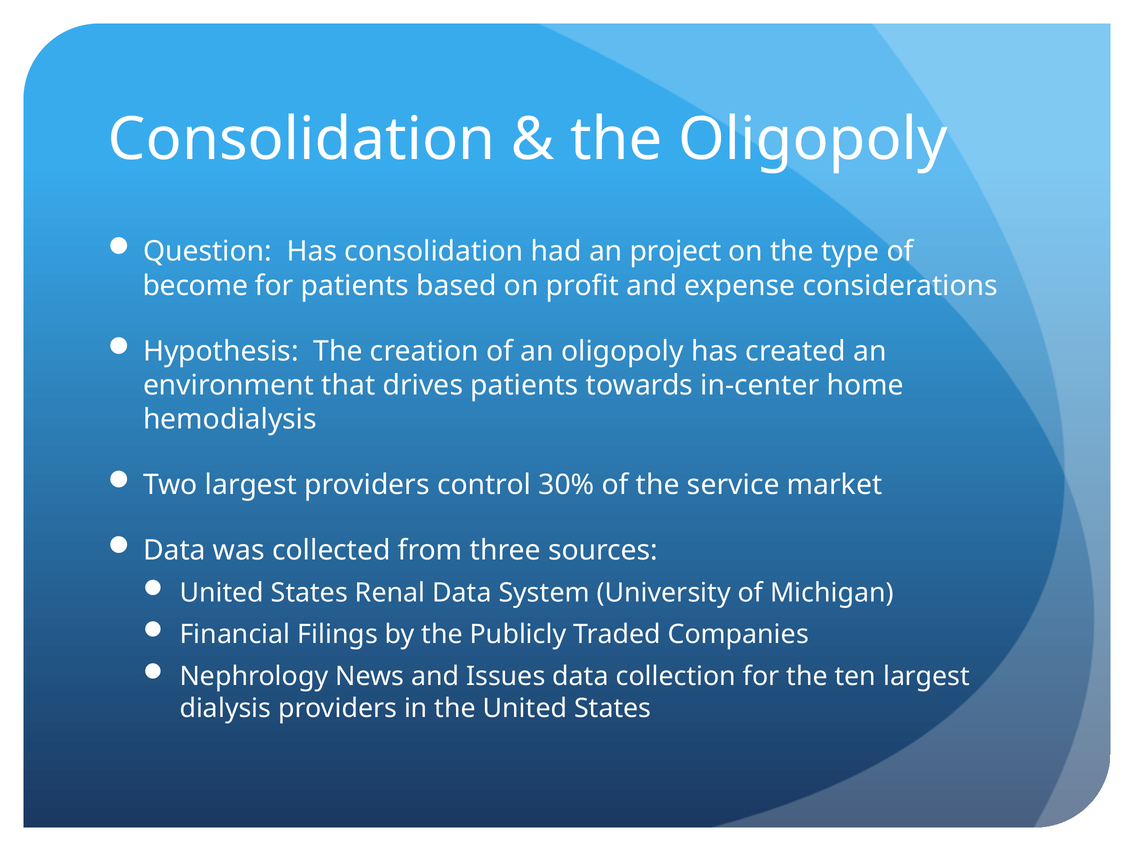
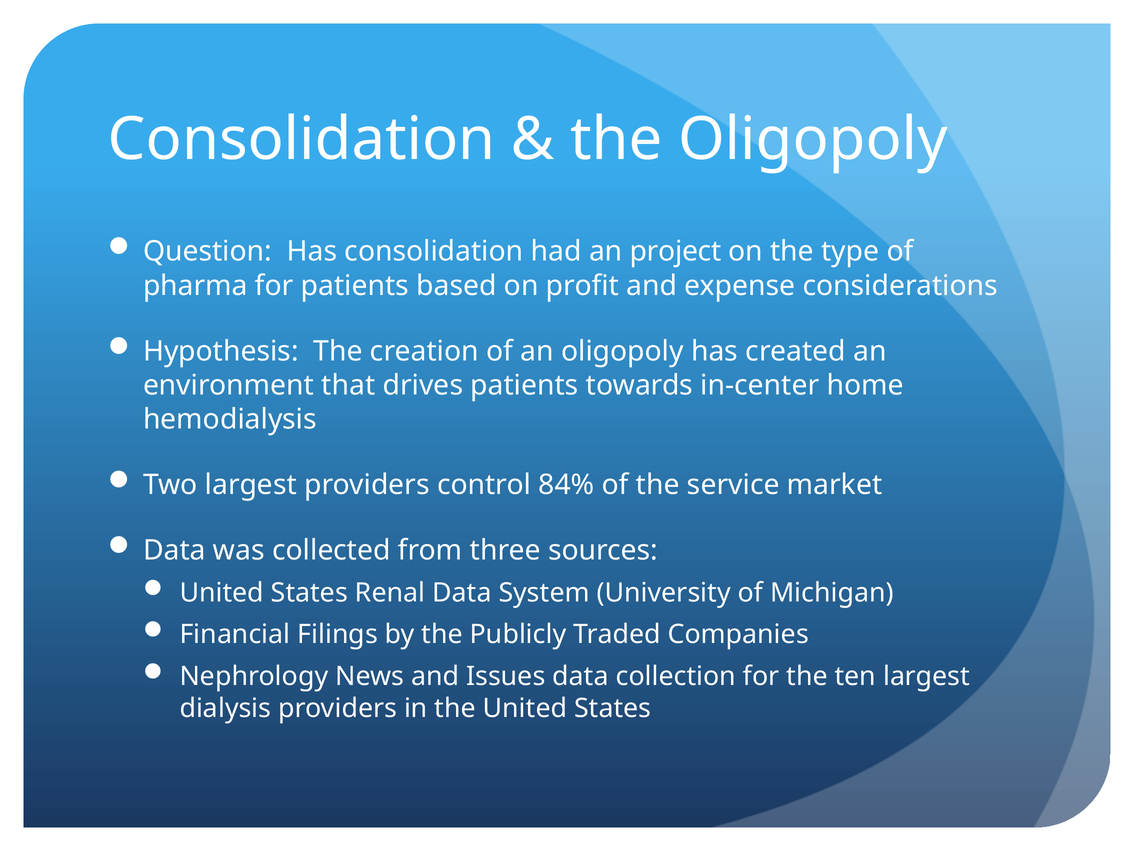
become: become -> pharma
30%: 30% -> 84%
